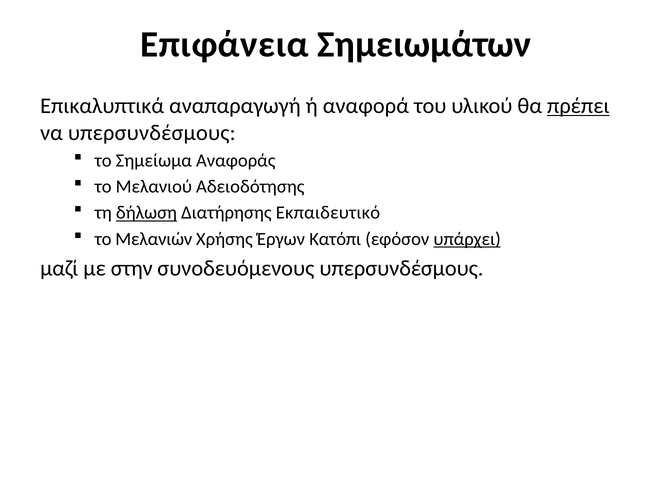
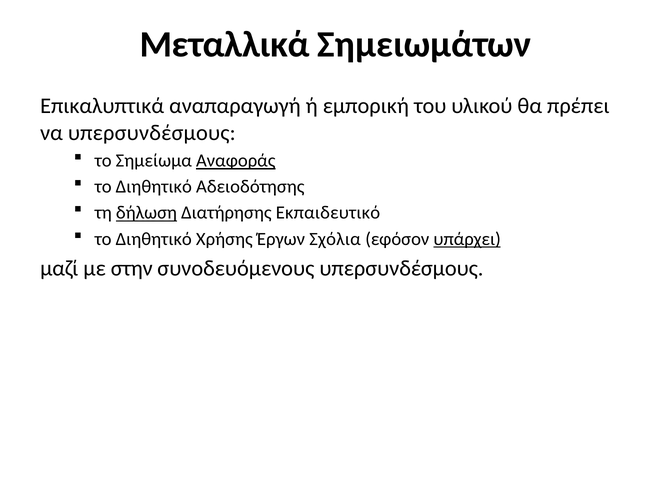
Επιφάνεια: Επιφάνεια -> Μεταλλικά
αναφορά: αναφορά -> εμπορική
πρέπει underline: present -> none
Αναφοράς underline: none -> present
Μελανιού at (154, 187): Μελανιού -> Διηθητικό
Μελανιών at (154, 239): Μελανιών -> Διηθητικό
Κατόπι: Κατόπι -> Σχόλια
